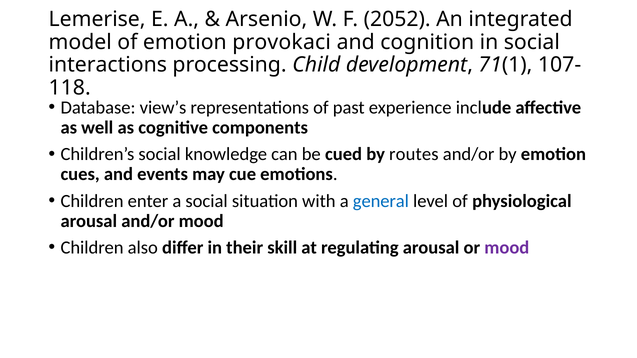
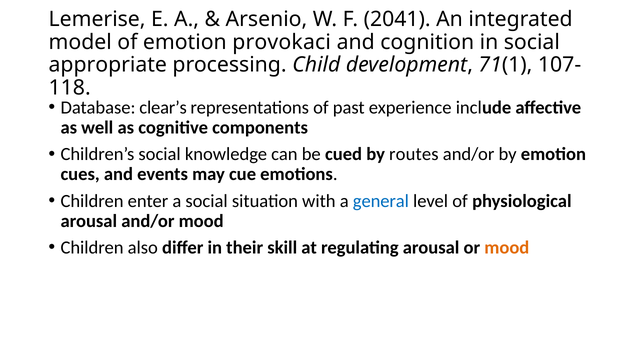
2052: 2052 -> 2041
interactions: interactions -> appropriate
view’s: view’s -> clear’s
mood at (507, 248) colour: purple -> orange
